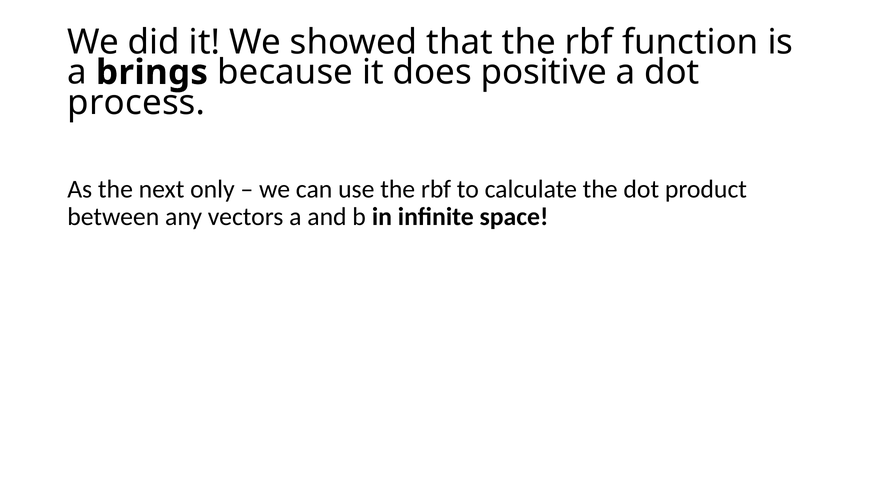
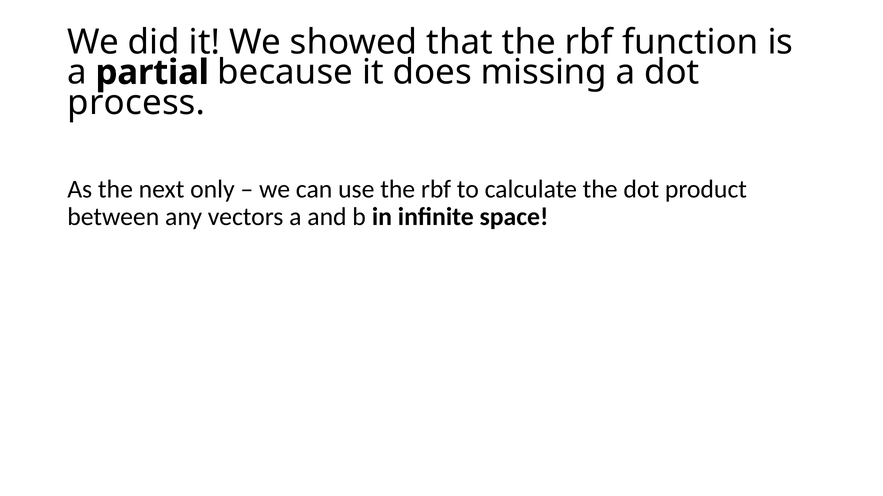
brings: brings -> partial
positive: positive -> missing
